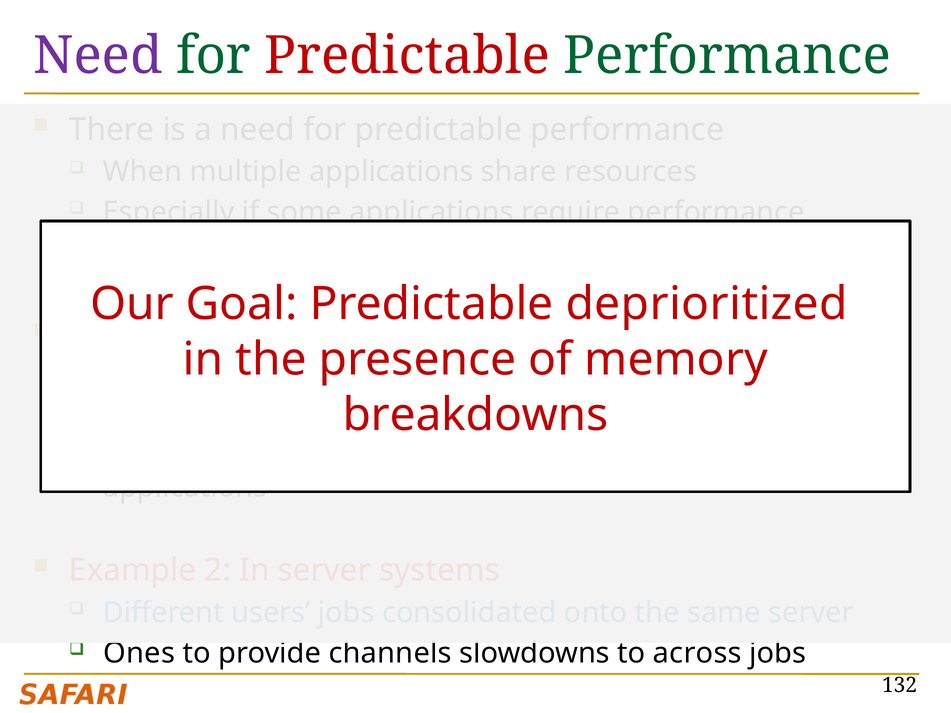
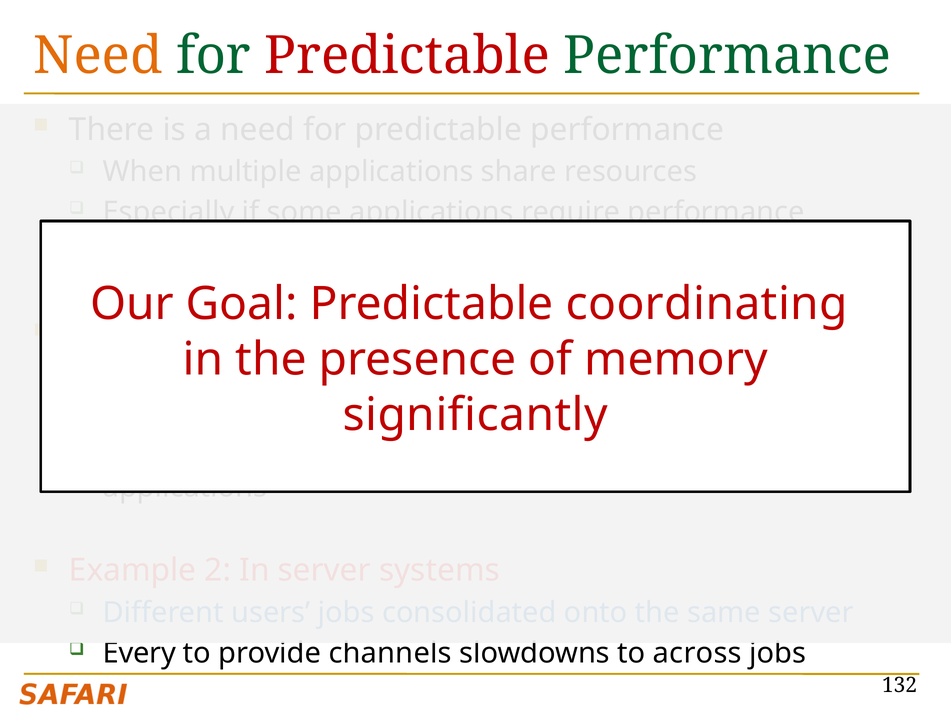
Need at (98, 56) colour: purple -> orange
deprioritized: deprioritized -> coordinating
breakdowns: breakdowns -> significantly
Ones: Ones -> Every
